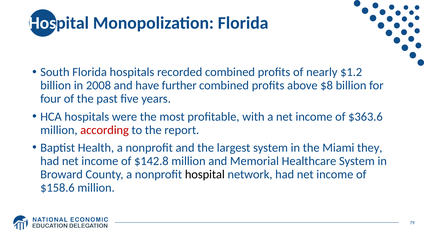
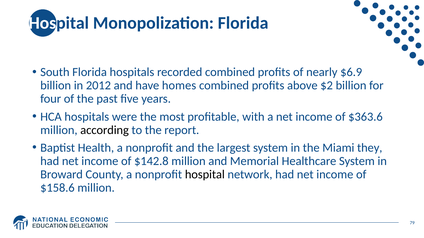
$1.2: $1.2 -> $6.9
2008: 2008 -> 2012
further: further -> homes
$8: $8 -> $2
according colour: red -> black
